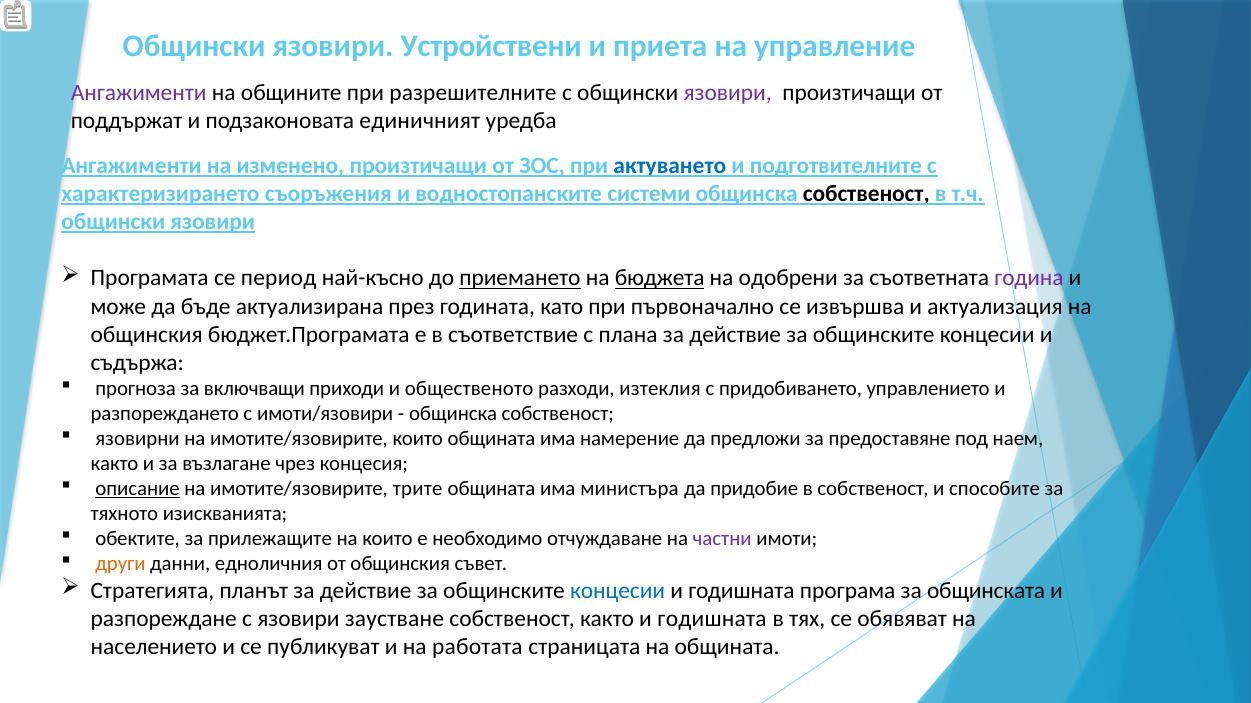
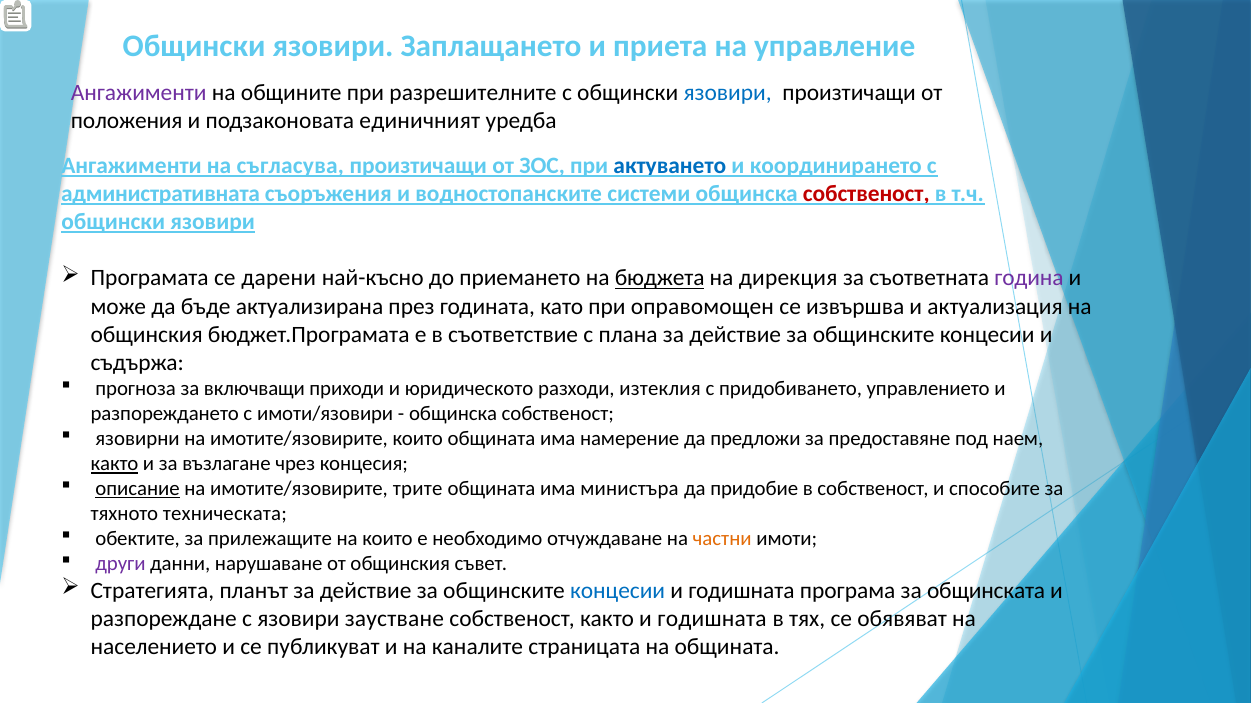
Устройствени: Устройствени -> Заплащането
язовири at (728, 92) colour: purple -> blue
поддържат: поддържат -> положения
изменено: изменено -> съгласува
подготвителните: подготвителните -> координирането
характеризирането: характеризирането -> административната
собственост at (866, 194) colour: black -> red
период: период -> дарени
приемането underline: present -> none
одобрени: одобрени -> дирекция
първоначално: първоначално -> оправомощен
общественото: общественото -> юридическото
както at (115, 464) underline: none -> present
изискванията: изискванията -> техническата
частни colour: purple -> orange
други colour: orange -> purple
едноличния: едноличния -> нарушаване
работата: работата -> каналите
